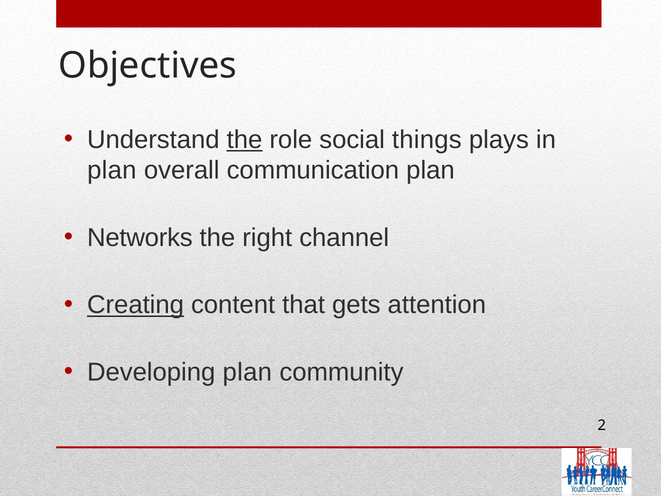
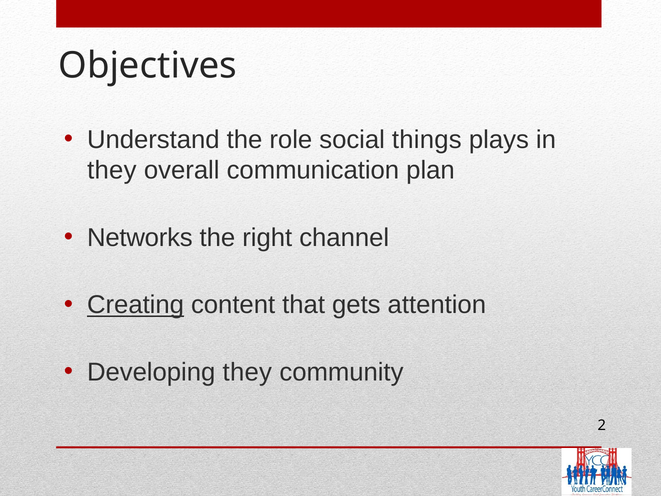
the at (245, 139) underline: present -> none
plan at (112, 170): plan -> they
Developing plan: plan -> they
